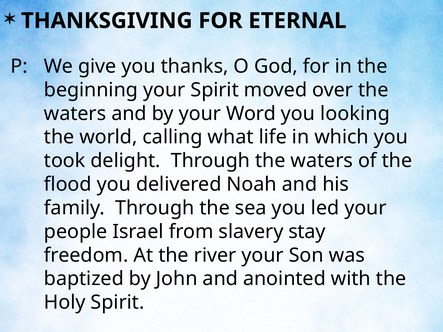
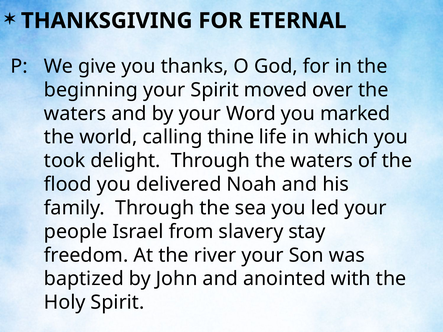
looking: looking -> marked
what: what -> thine
